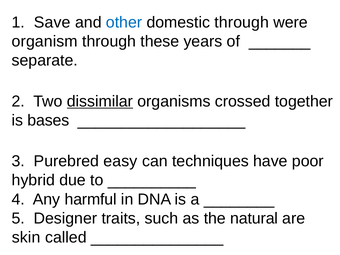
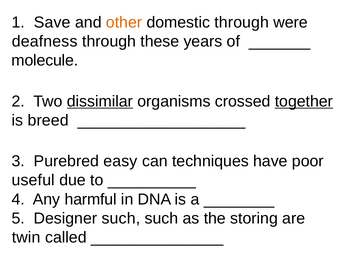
other colour: blue -> orange
organism: organism -> deafness
separate: separate -> molecule
together underline: none -> present
bases: bases -> breed
hybrid: hybrid -> useful
Designer traits: traits -> such
natural: natural -> storing
skin: skin -> twin
